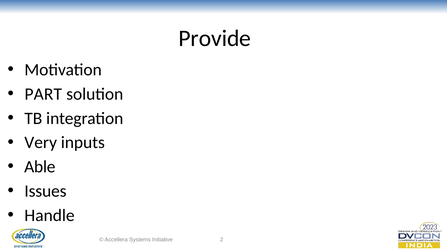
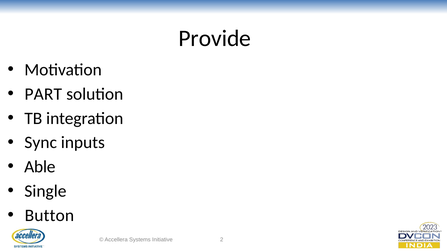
Very: Very -> Sync
Issues: Issues -> Single
Handle: Handle -> Button
